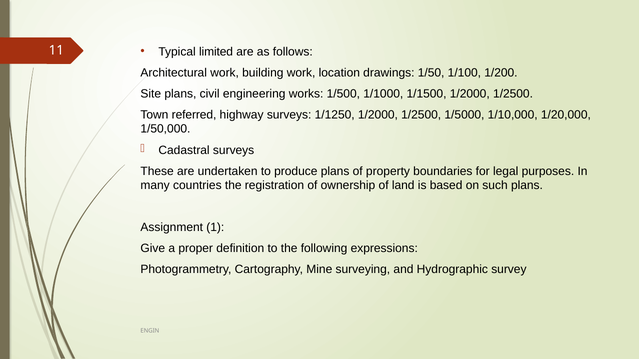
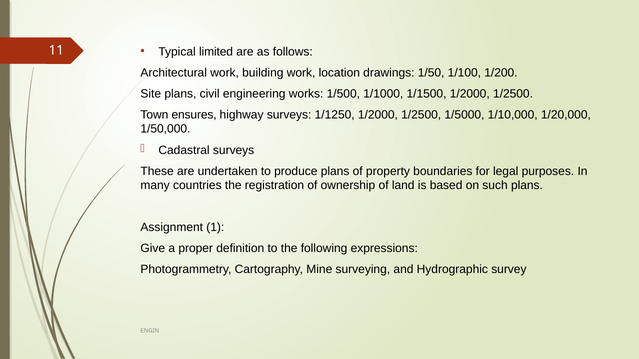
referred: referred -> ensures
